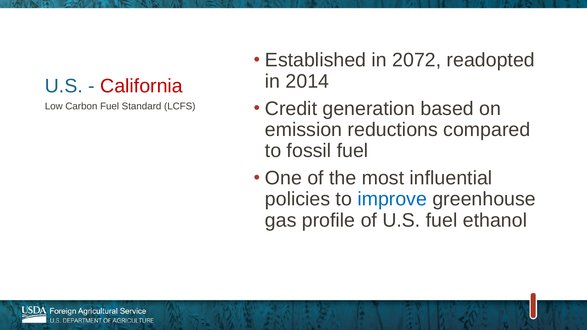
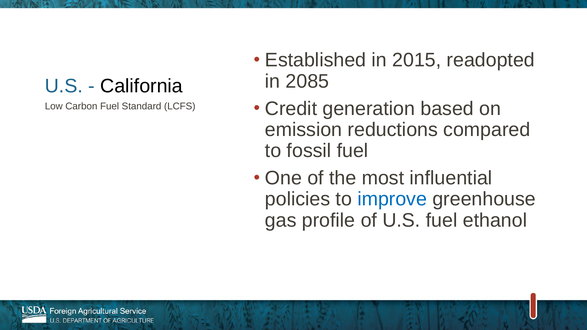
2072: 2072 -> 2015
2014: 2014 -> 2085
California colour: red -> black
